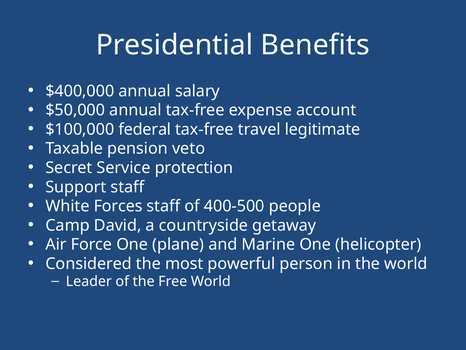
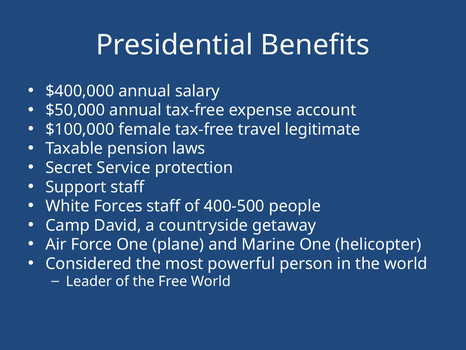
federal: federal -> female
veto: veto -> laws
